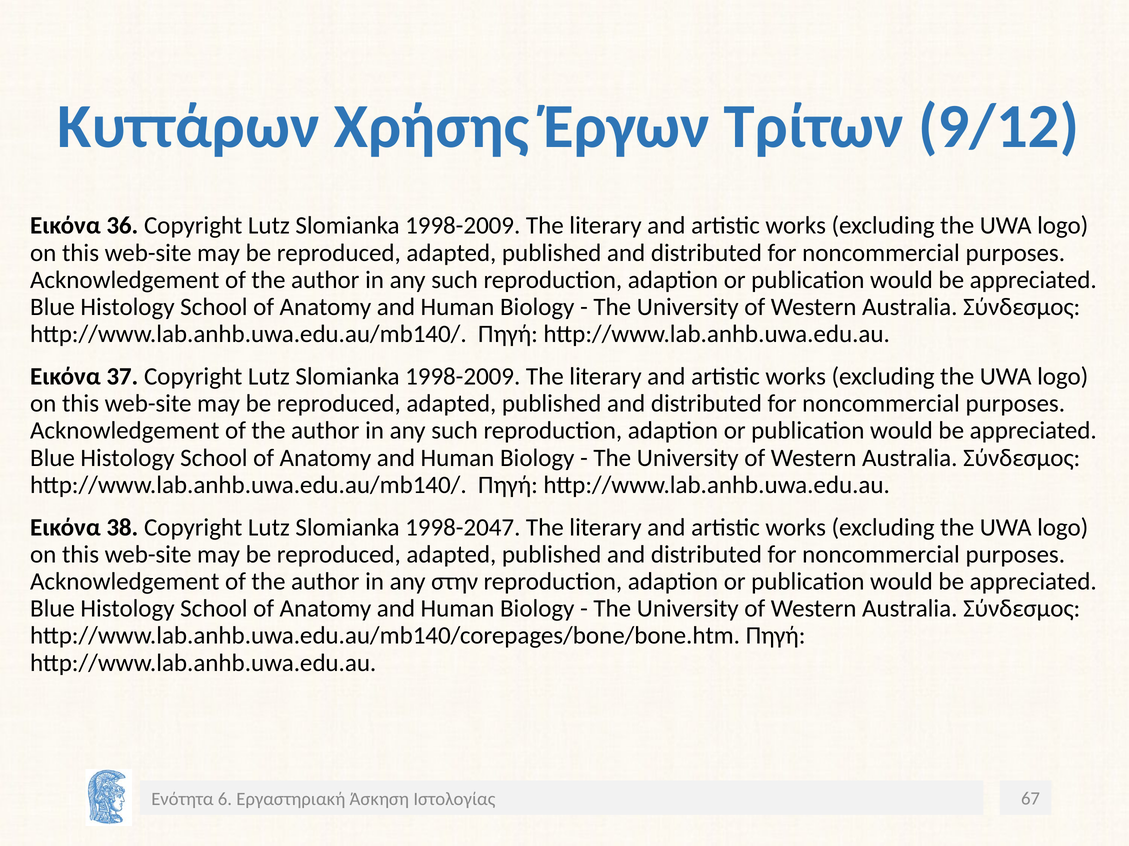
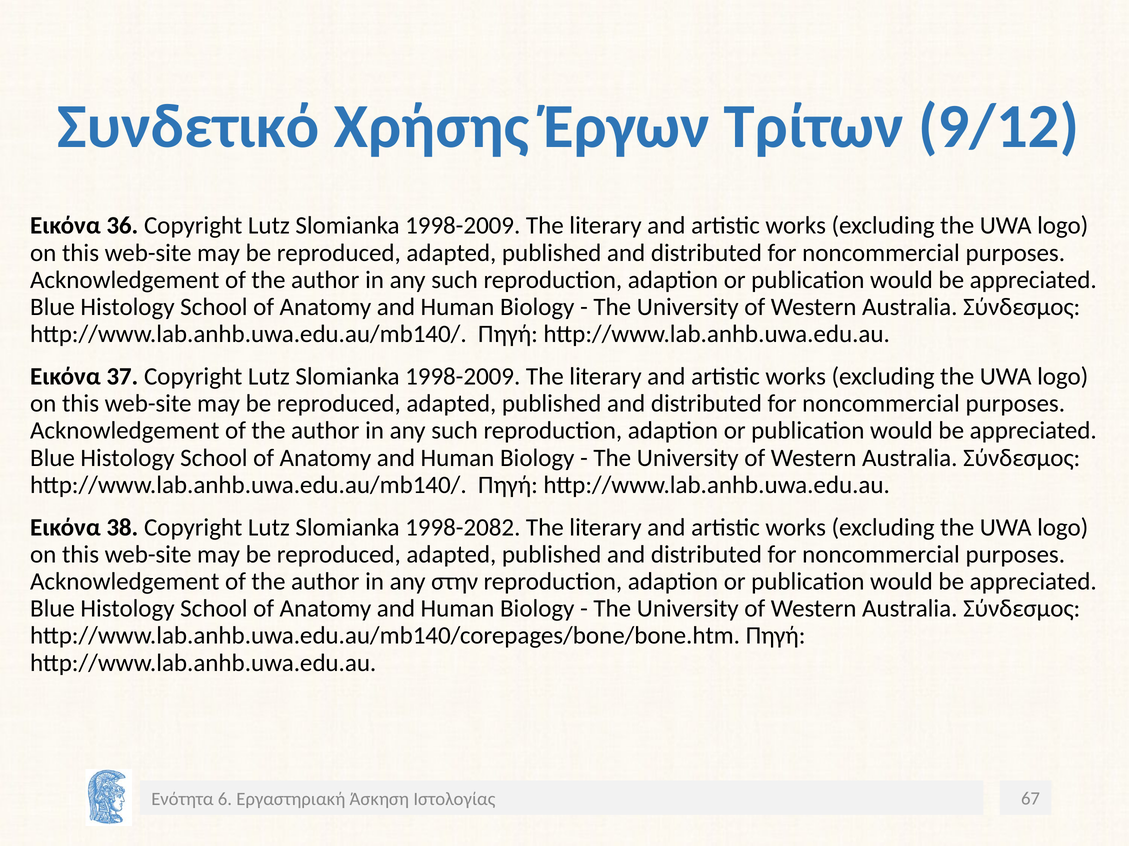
Κυττάρων: Κυττάρων -> Συνδετικό
1998-2047: 1998-2047 -> 1998-2082
